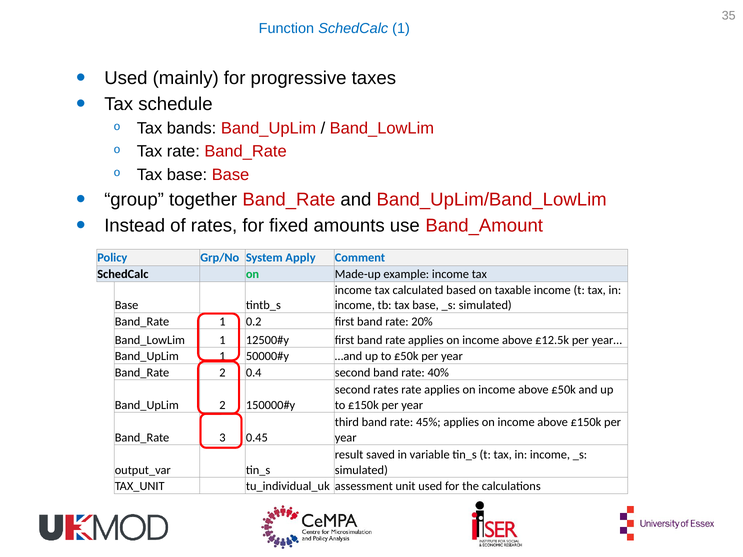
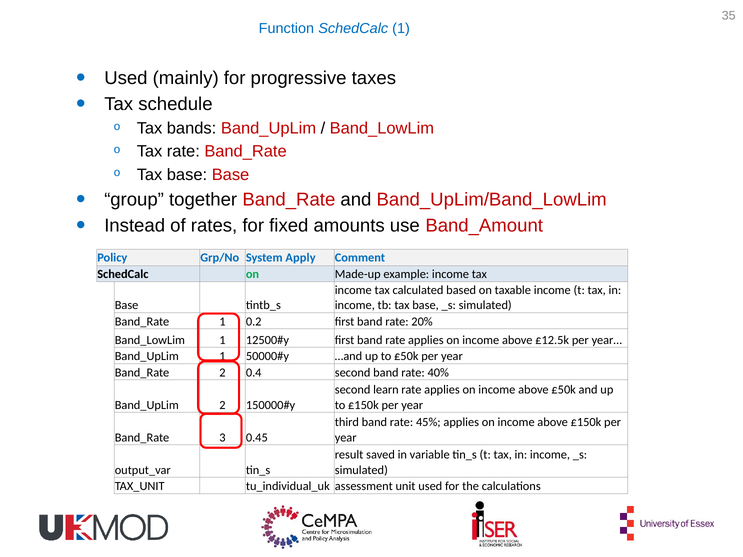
second rates: rates -> learn
